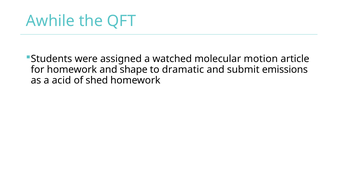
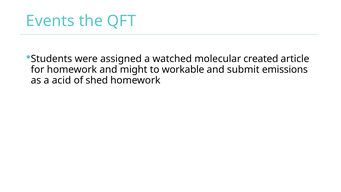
Awhile: Awhile -> Events
motion: motion -> created
shape: shape -> might
dramatic: dramatic -> workable
